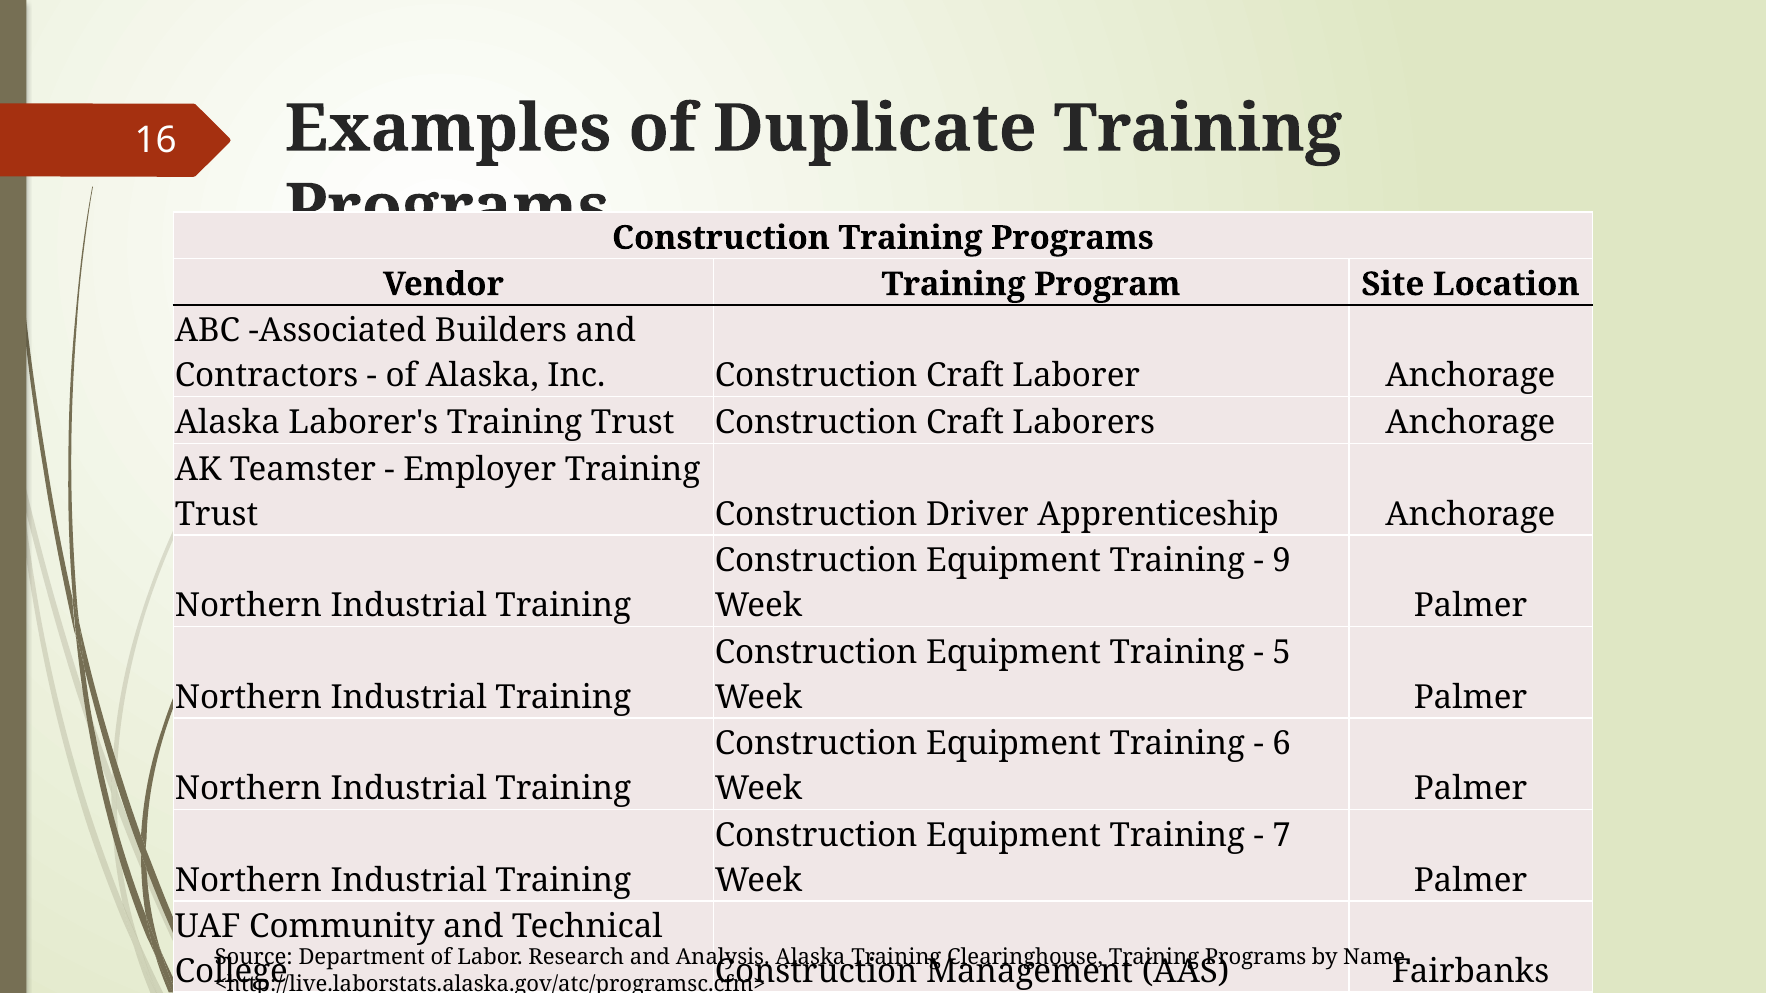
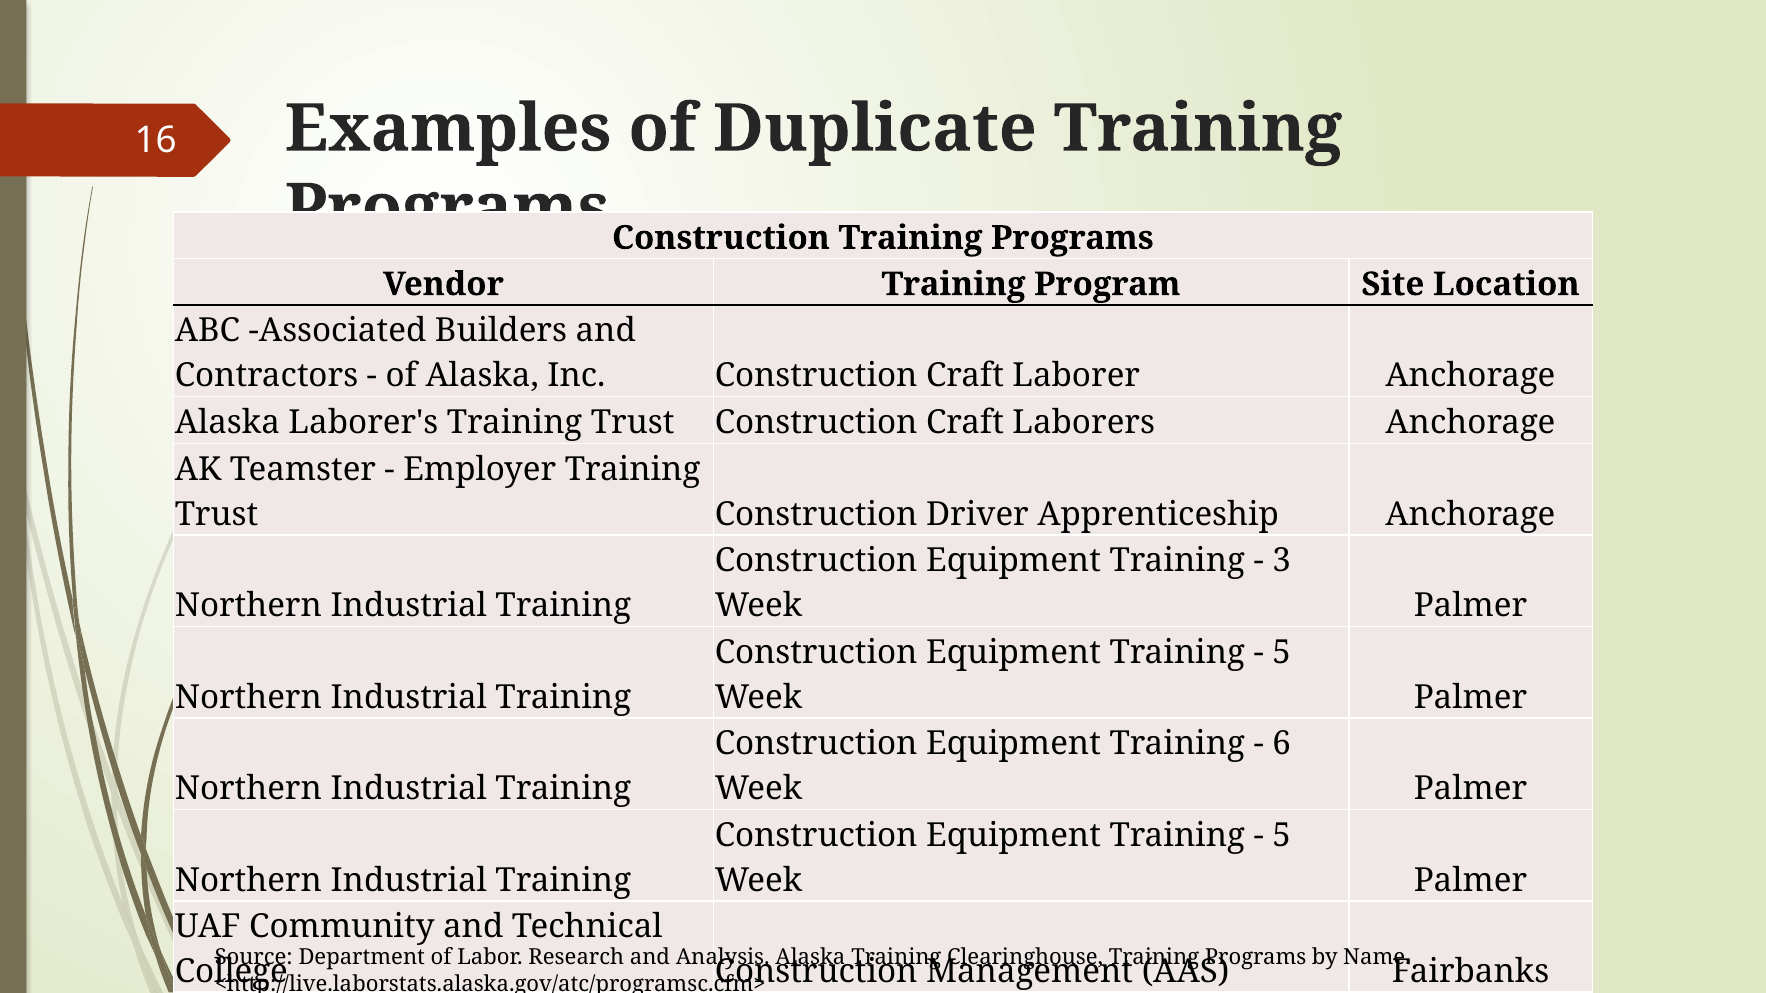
9: 9 -> 3
7 at (1282, 835): 7 -> 5
